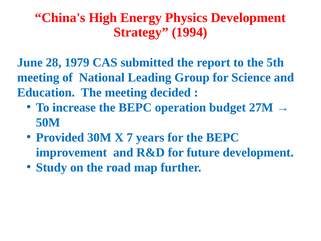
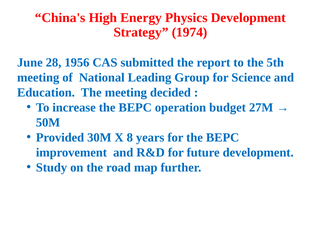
1994: 1994 -> 1974
1979: 1979 -> 1956
7: 7 -> 8
